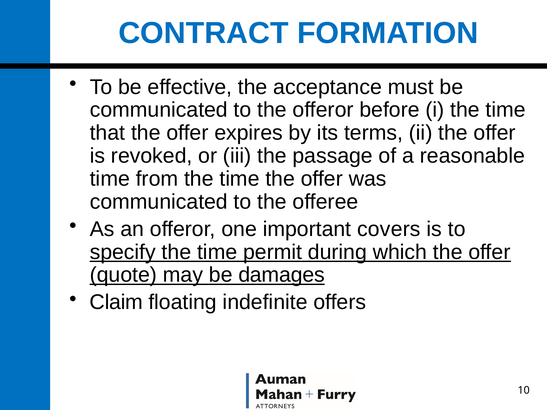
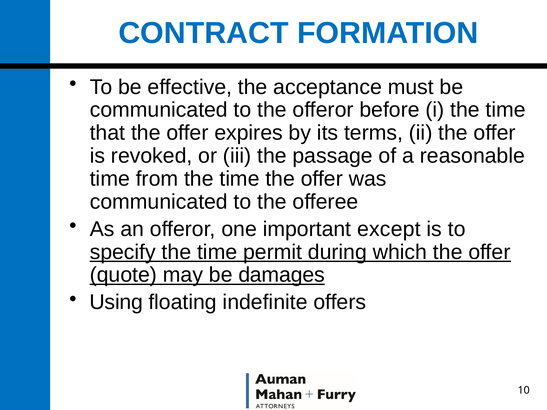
covers: covers -> except
Claim: Claim -> Using
